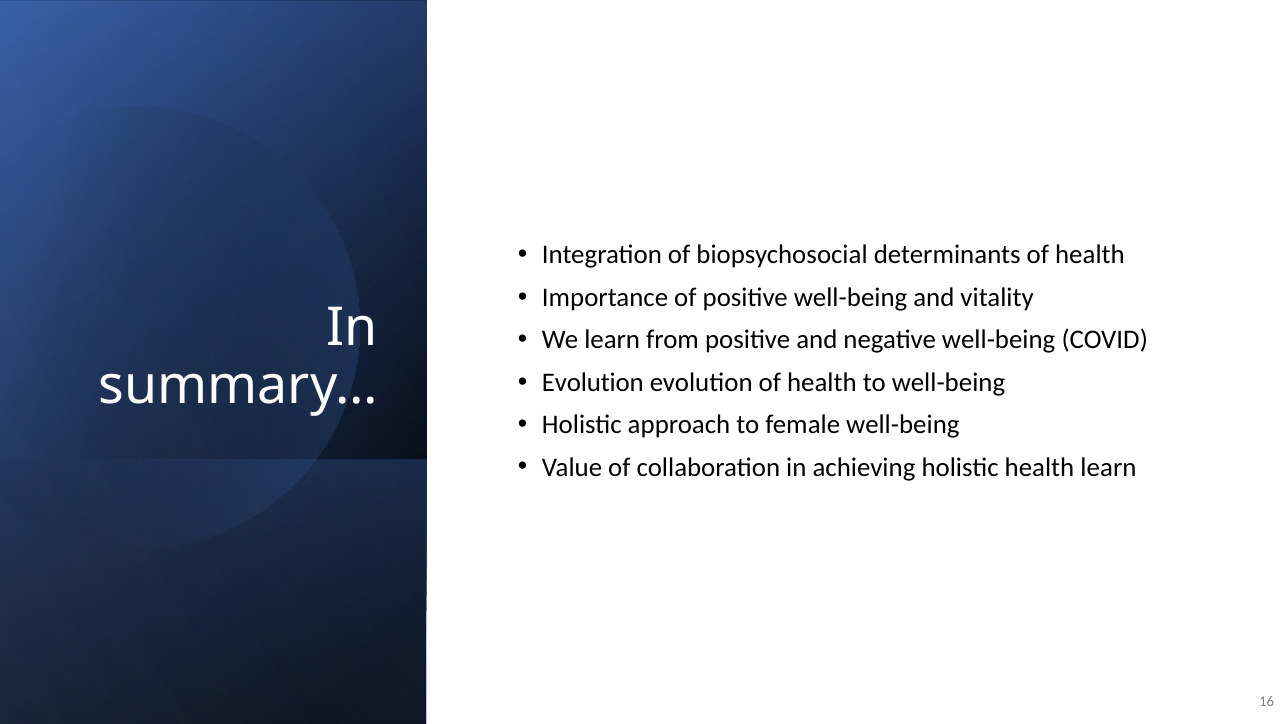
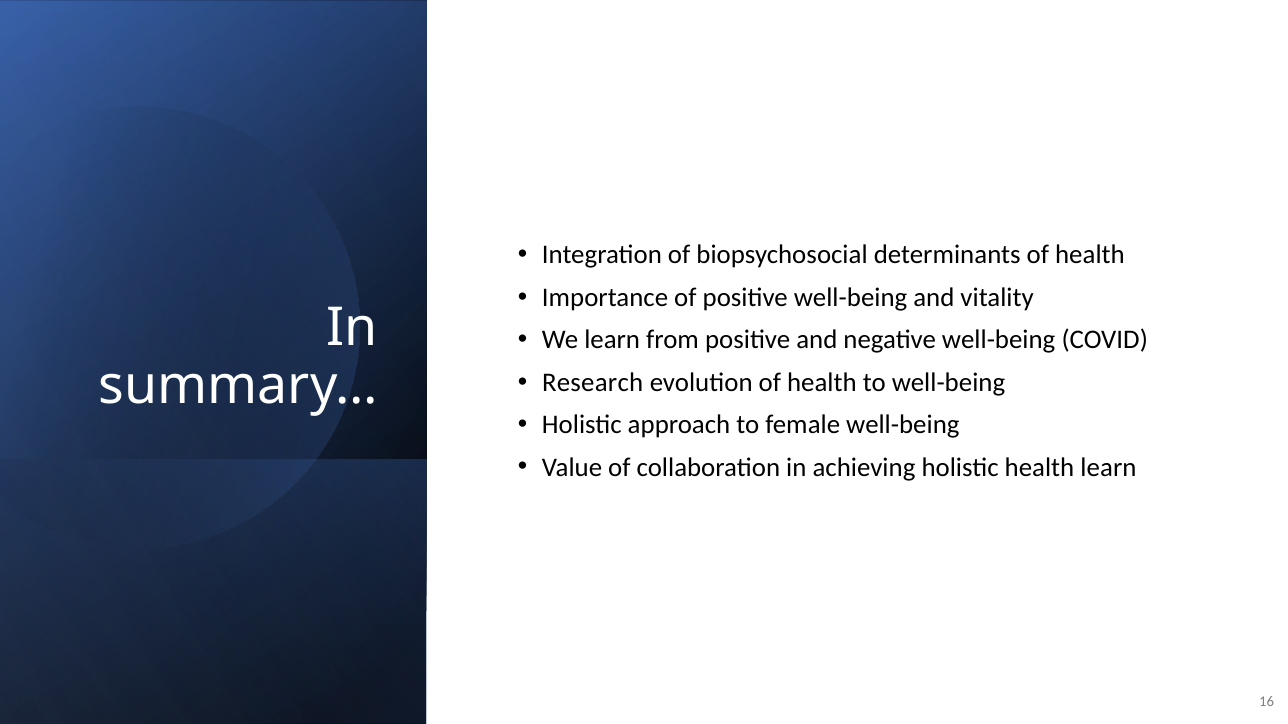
Evolution at (593, 383): Evolution -> Research
